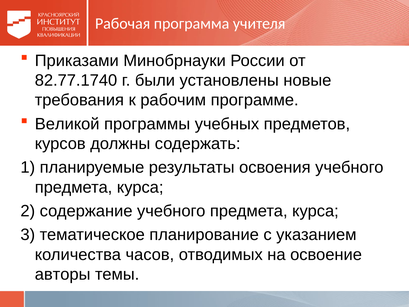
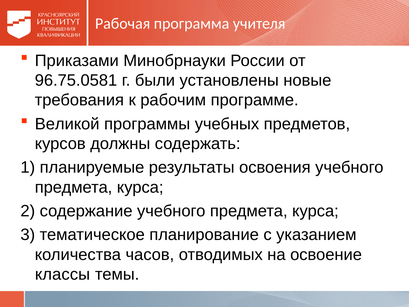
82.77.1740: 82.77.1740 -> 96.75.0581
авторы: авторы -> классы
